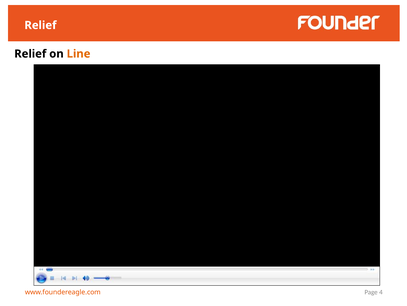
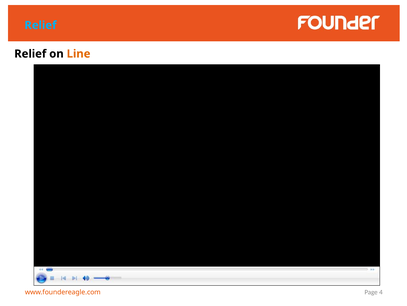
Relief at (40, 25) colour: white -> light blue
